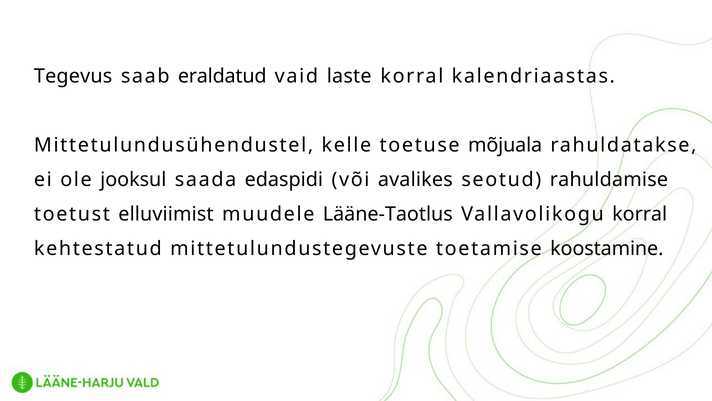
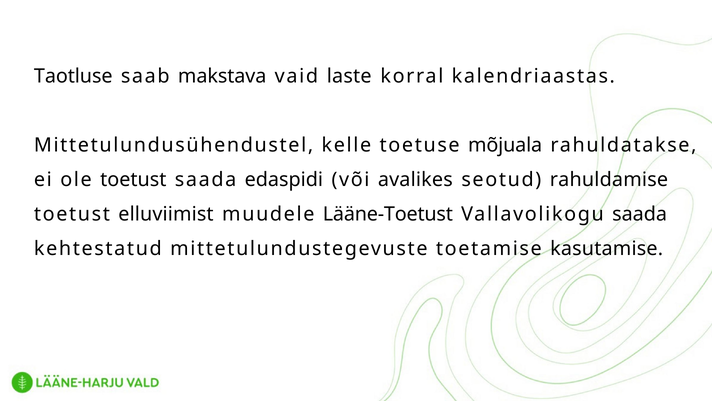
Tegevus: Tegevus -> Taotluse
eraldatud: eraldatud -> makstava
ole jooksul: jooksul -> toetust
Lääne-Taotlus: Lääne-Taotlus -> Lääne-Toetust
Vallavolikogu korral: korral -> saada
koostamine: koostamine -> kasutamise
